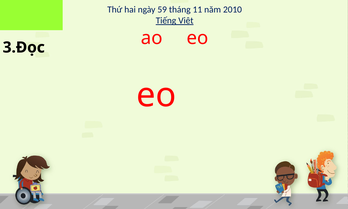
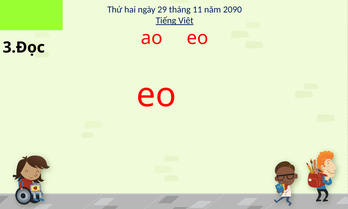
59: 59 -> 29
2010: 2010 -> 2090
